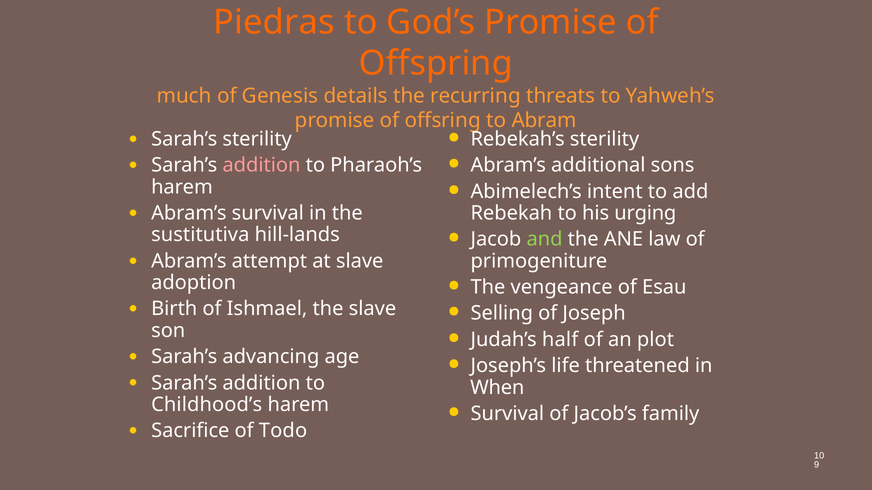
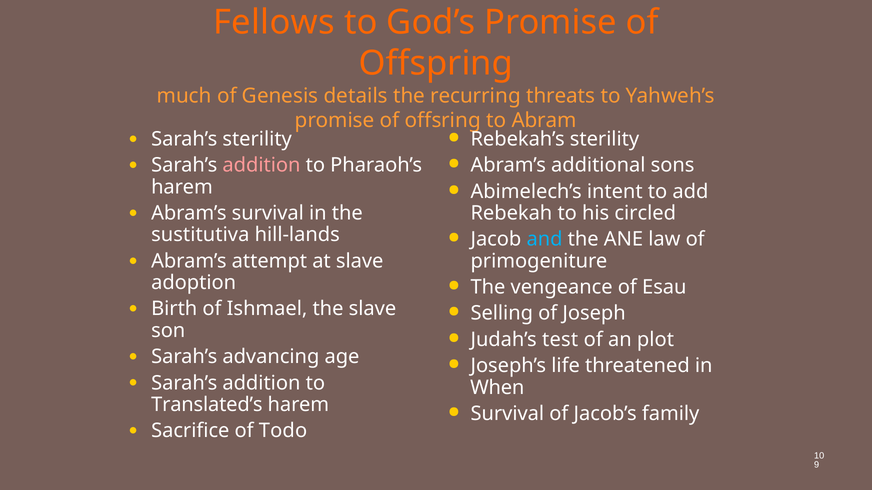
Piedras: Piedras -> Fellows
urging: urging -> circled
and colour: light green -> light blue
half: half -> test
Childhood’s: Childhood’s -> Translated’s
